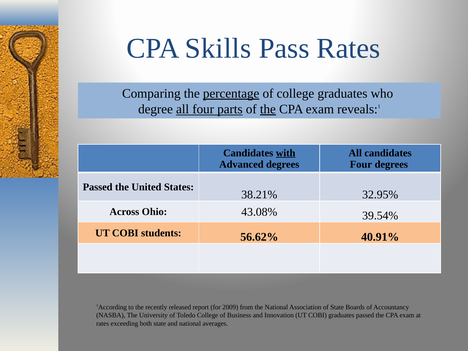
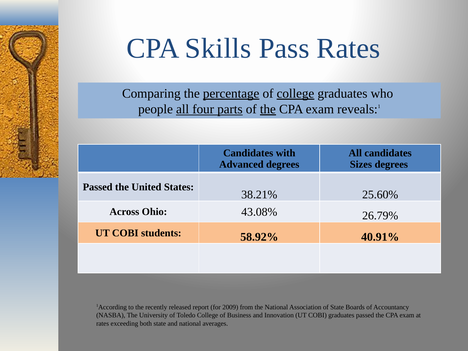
college at (295, 94) underline: none -> present
degree: degree -> people
with underline: present -> none
Four at (361, 165): Four -> Sizes
32.95%: 32.95% -> 25.60%
39.54%: 39.54% -> 26.79%
56.62%: 56.62% -> 58.92%
